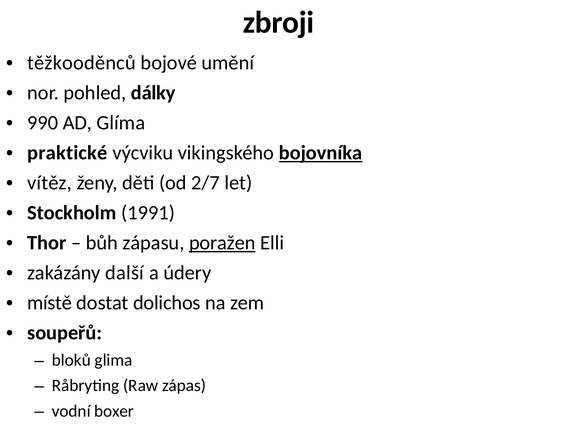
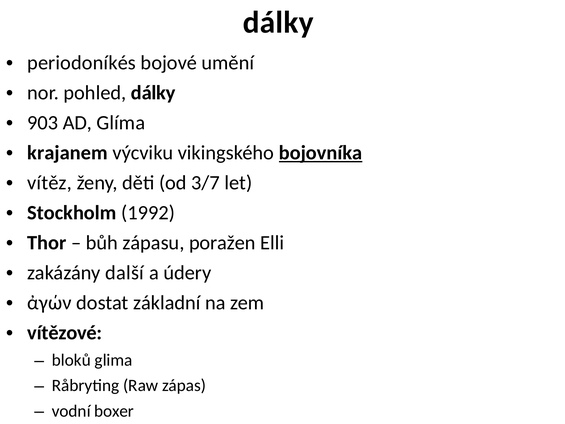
zbroji at (278, 22): zbroji -> dálky
těžkooděnců: těžkooděnců -> periodoníkés
990: 990 -> 903
praktické: praktické -> krajanem
2/7: 2/7 -> 3/7
1991: 1991 -> 1992
poražen underline: present -> none
místě: místě -> ἀγών
dolichos: dolichos -> základní
soupeřů: soupeřů -> vítězové
